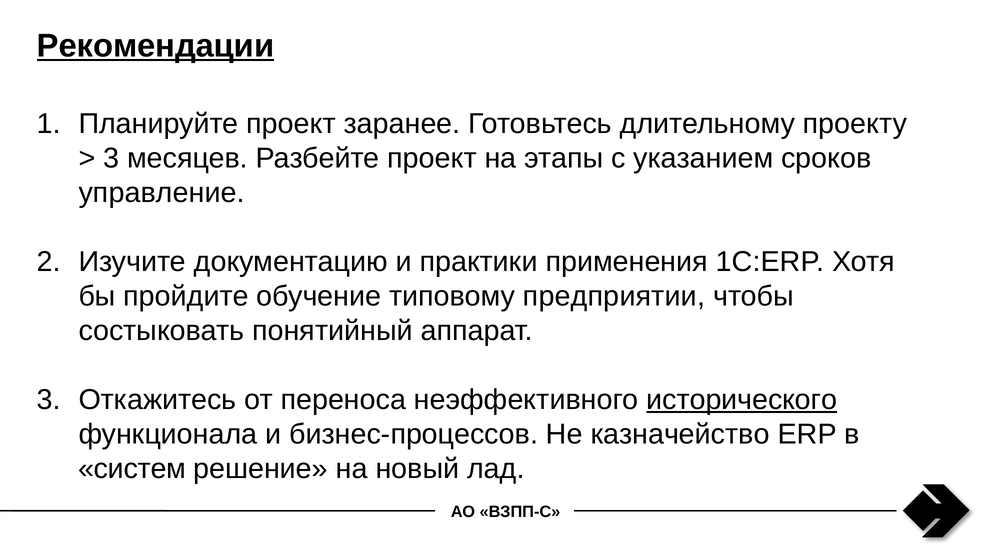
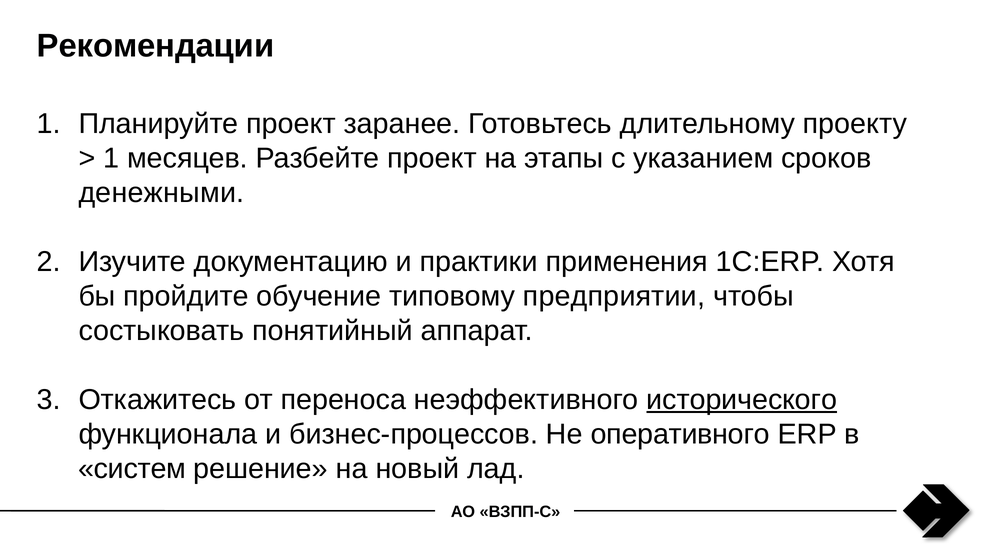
Рекомендации underline: present -> none
3 at (111, 158): 3 -> 1
управление: управление -> денежными
казначейство: казначейство -> оперативного
